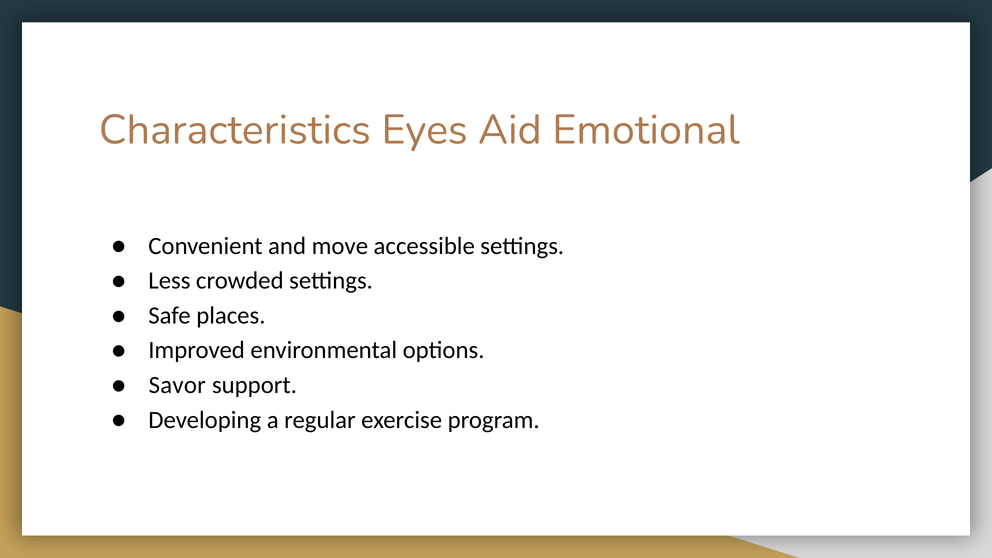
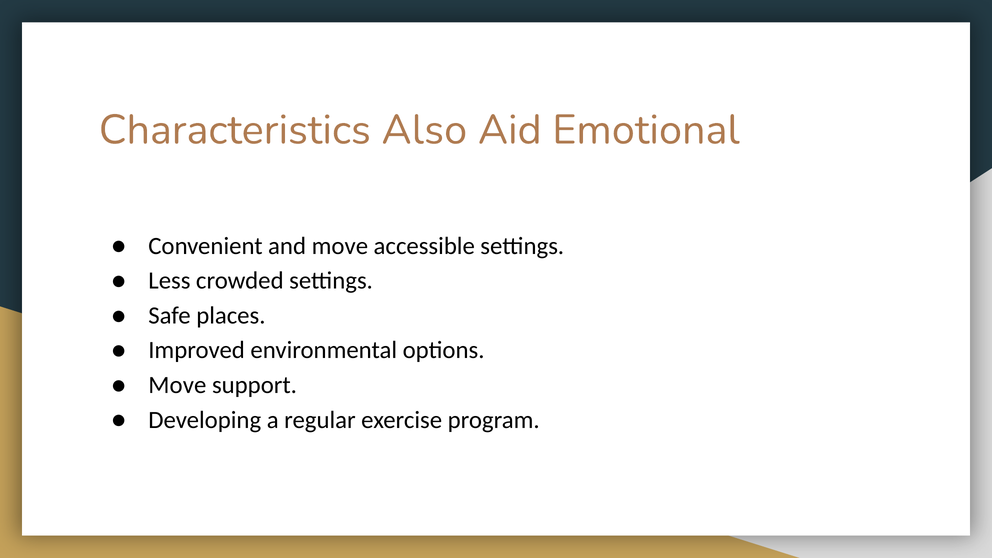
Eyes: Eyes -> Also
Savor at (177, 385): Savor -> Move
